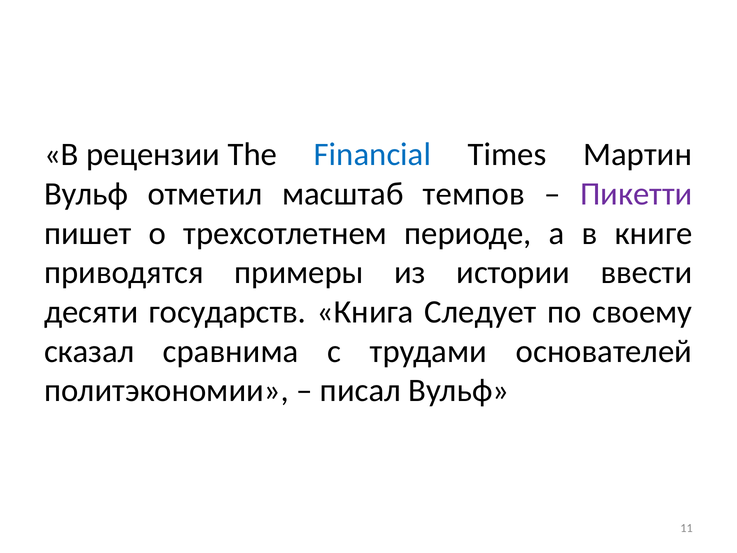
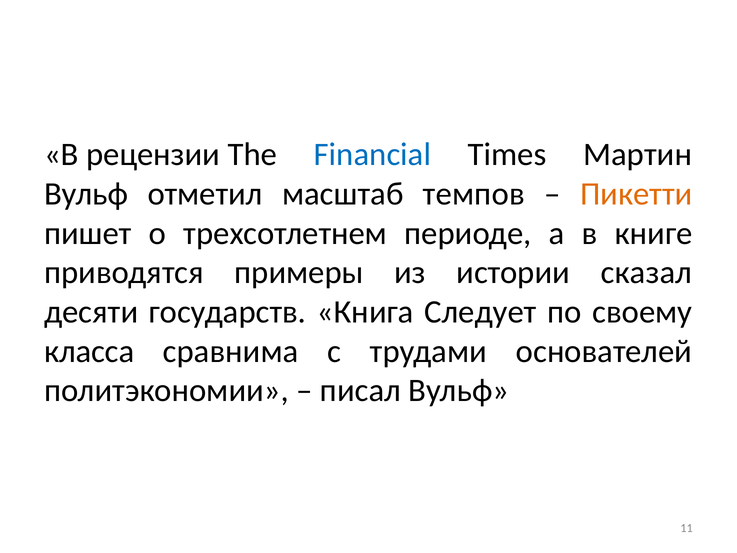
Пикетти colour: purple -> orange
ввести: ввести -> сказал
сказал: сказал -> класса
